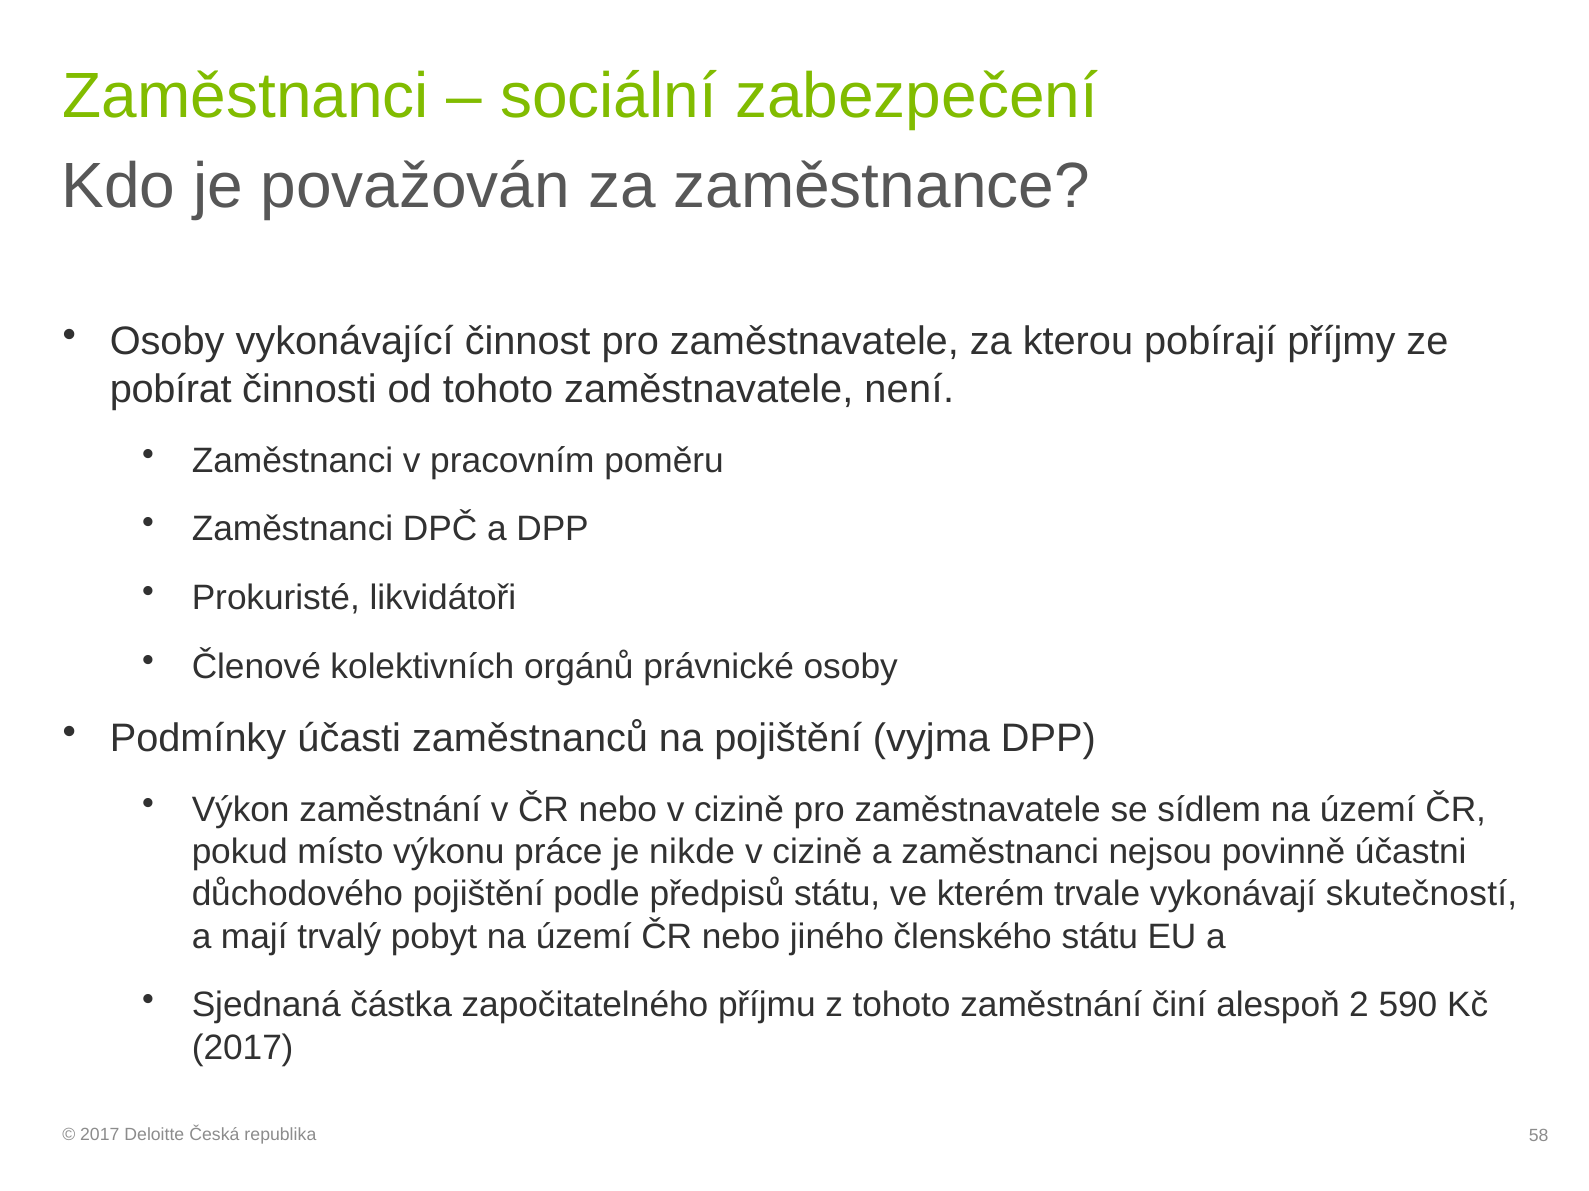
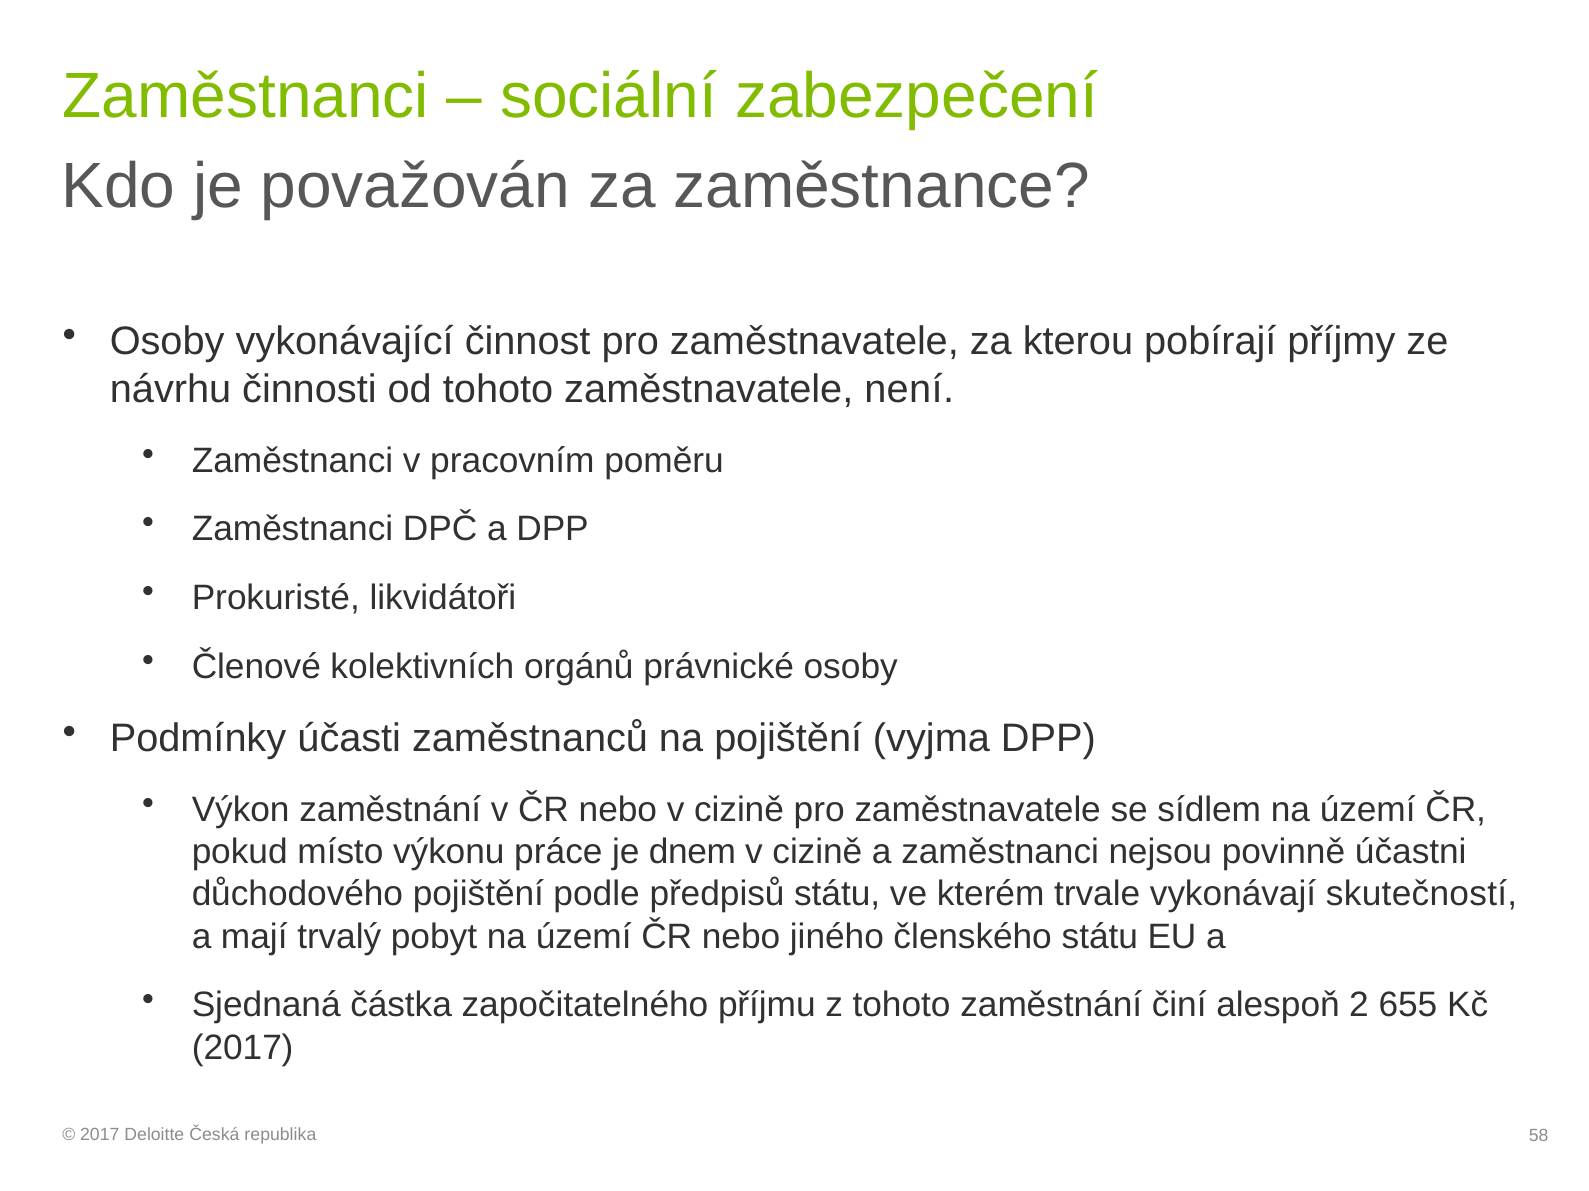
pobírat: pobírat -> návrhu
nikde: nikde -> dnem
590: 590 -> 655
